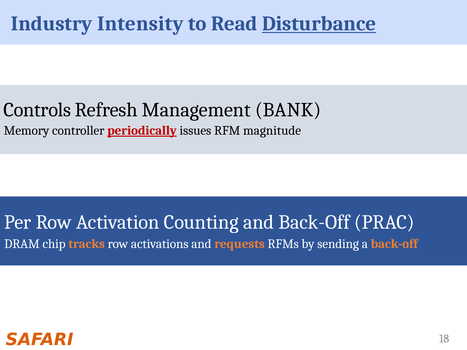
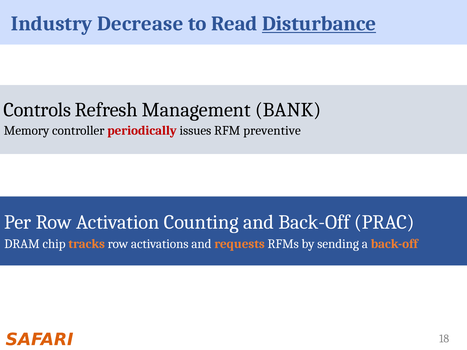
Intensity: Intensity -> Decrease
periodically underline: present -> none
magnitude: magnitude -> preventive
